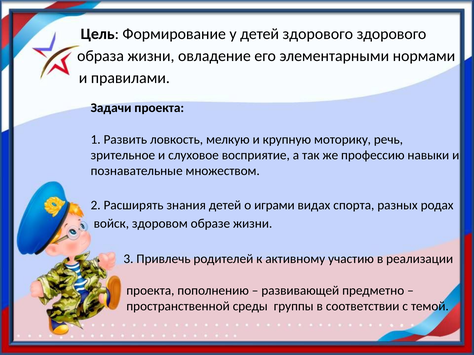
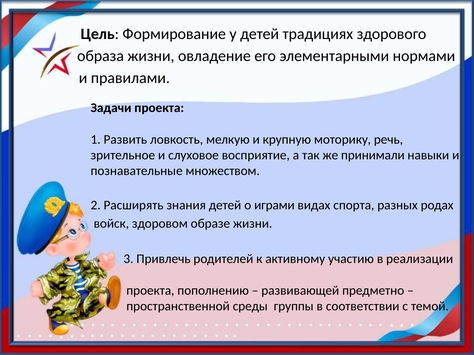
детей здорового: здорового -> традициях
профессию: профессию -> принимали
